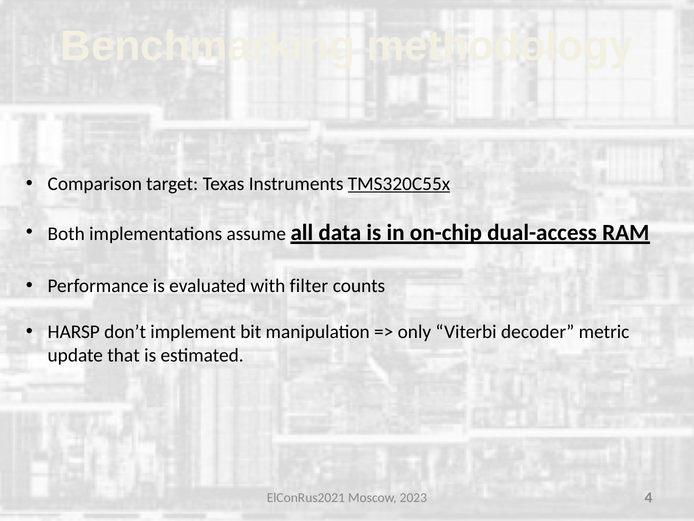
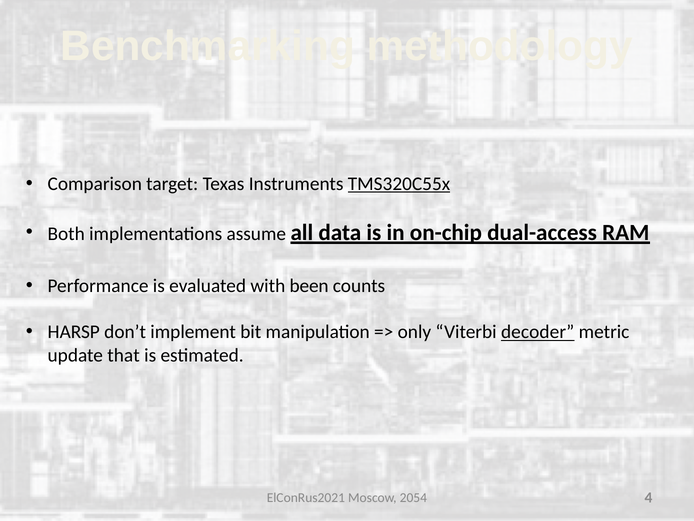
filter: filter -> been
decoder underline: none -> present
2023: 2023 -> 2054
